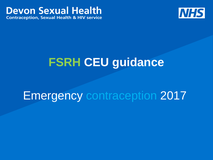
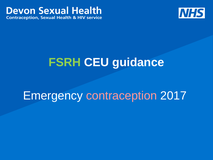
contraception colour: light blue -> pink
